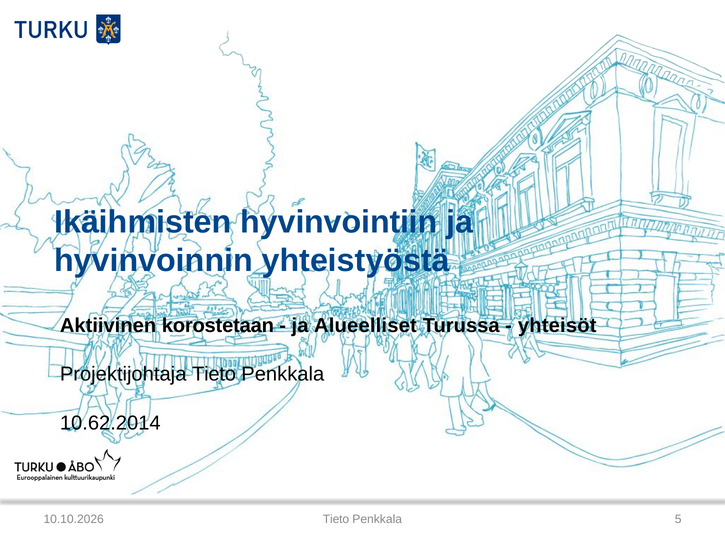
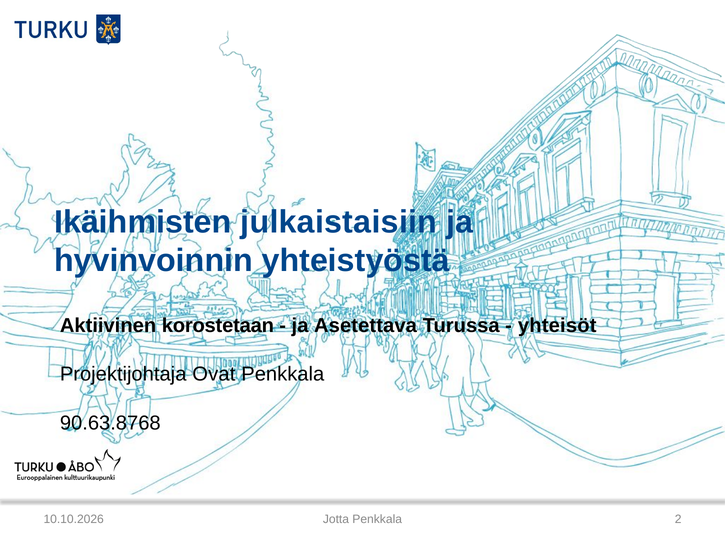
hyvinvointiin: hyvinvointiin -> julkaistaisiin
Alueelliset: Alueelliset -> Asetettava
Projektijohtaja Tieto: Tieto -> Ovat
10.62.2014: 10.62.2014 -> 90.63.8768
Tieto at (336, 519): Tieto -> Jotta
5: 5 -> 2
